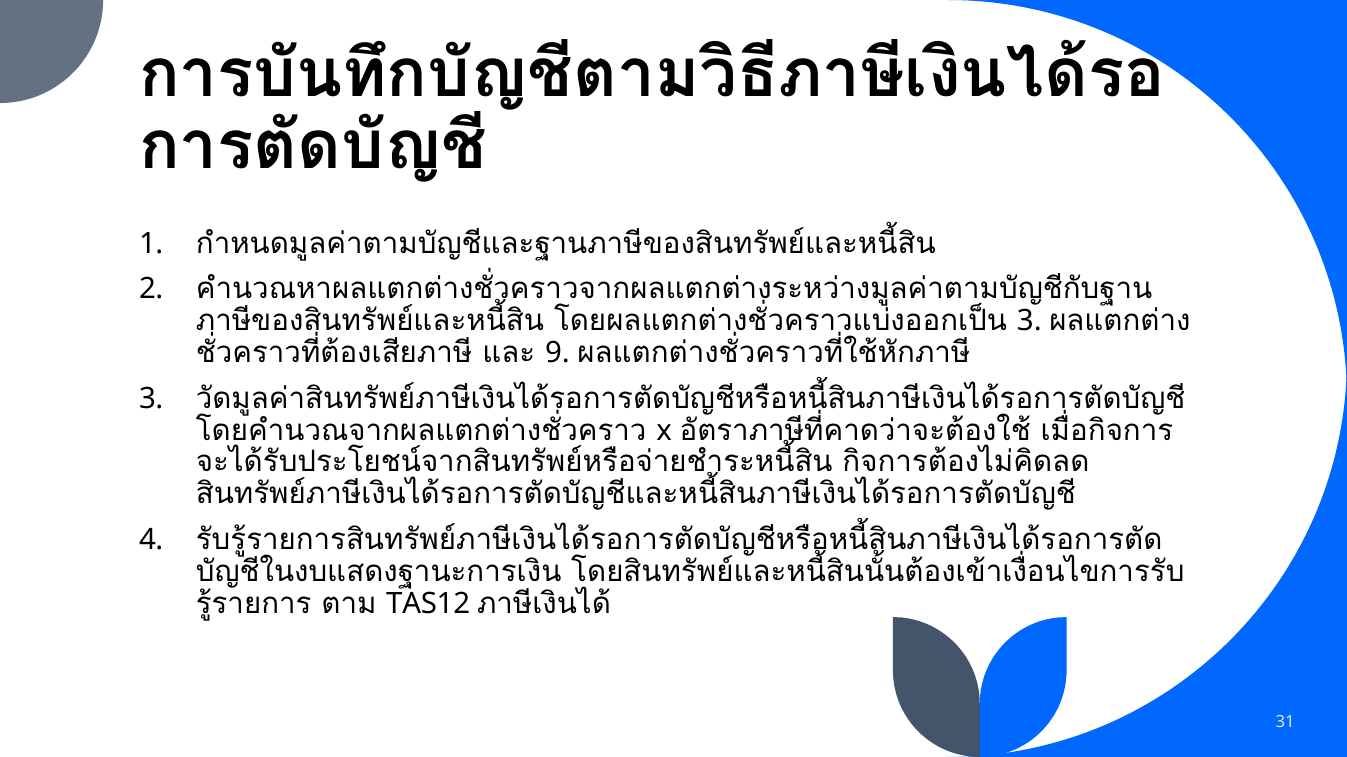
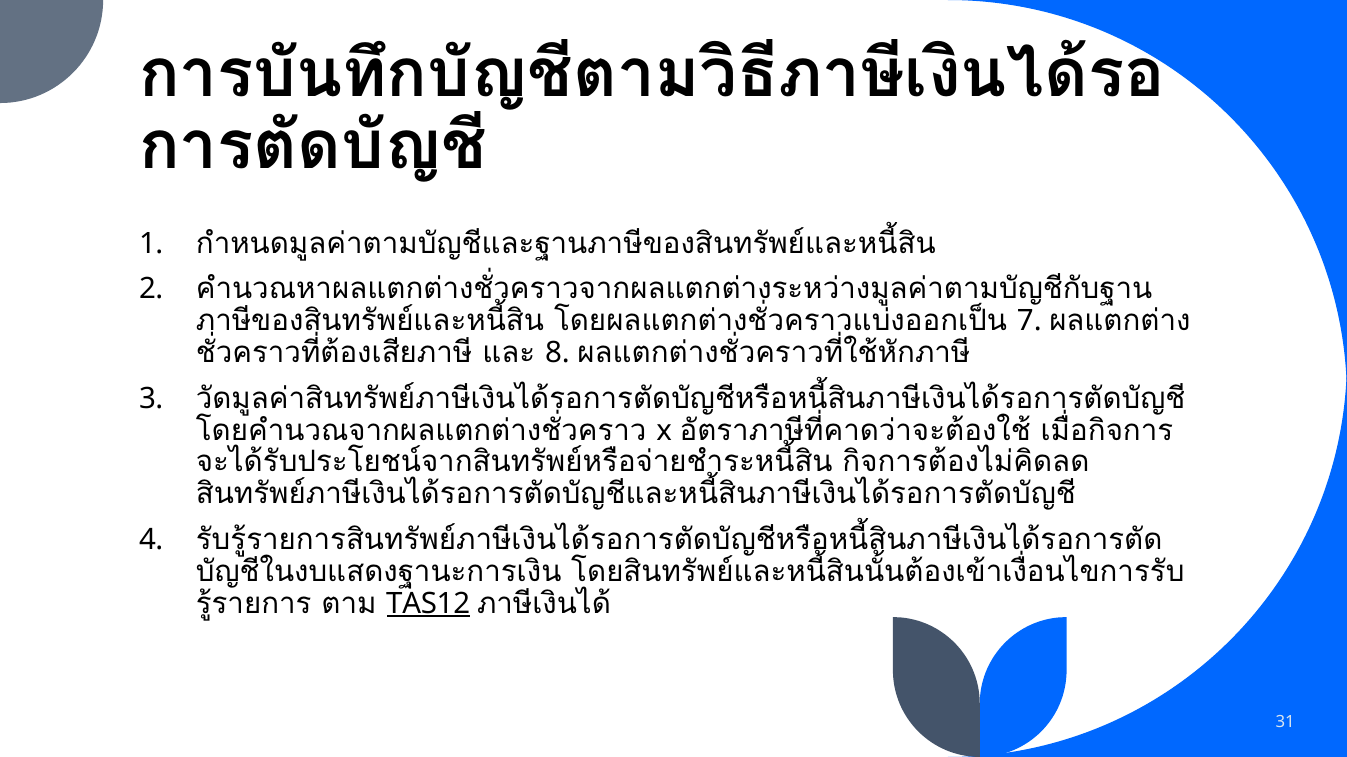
3 at (1029, 321): 3 -> 7
9: 9 -> 8
TAS12 underline: none -> present
